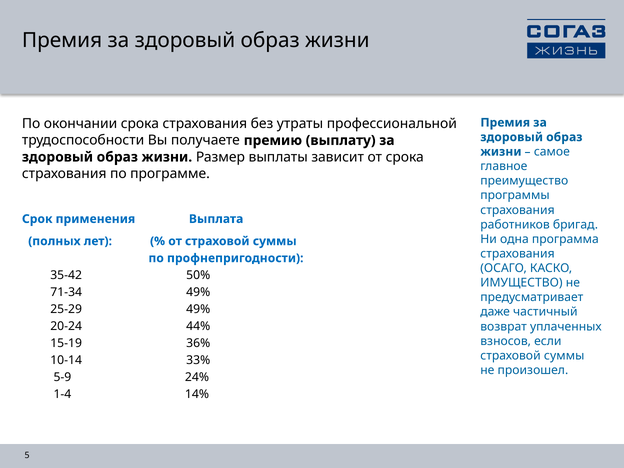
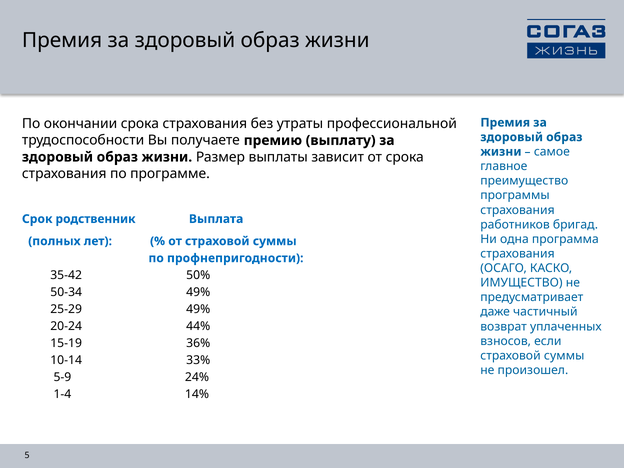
применения: применения -> родственник
71-34: 71-34 -> 50-34
